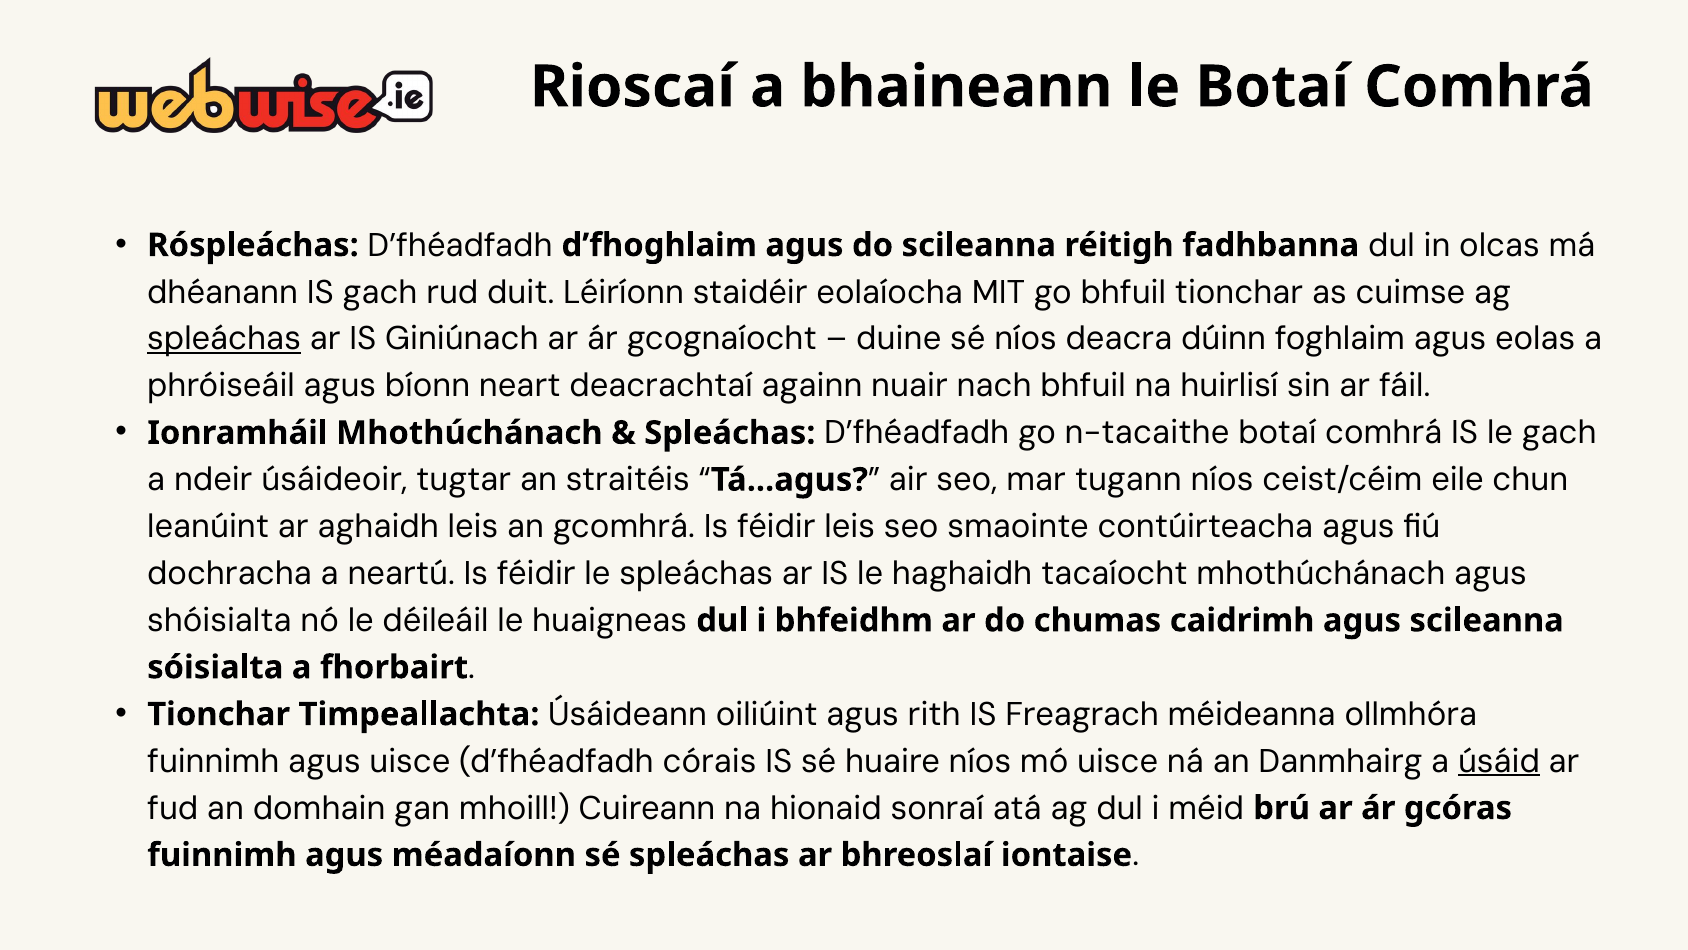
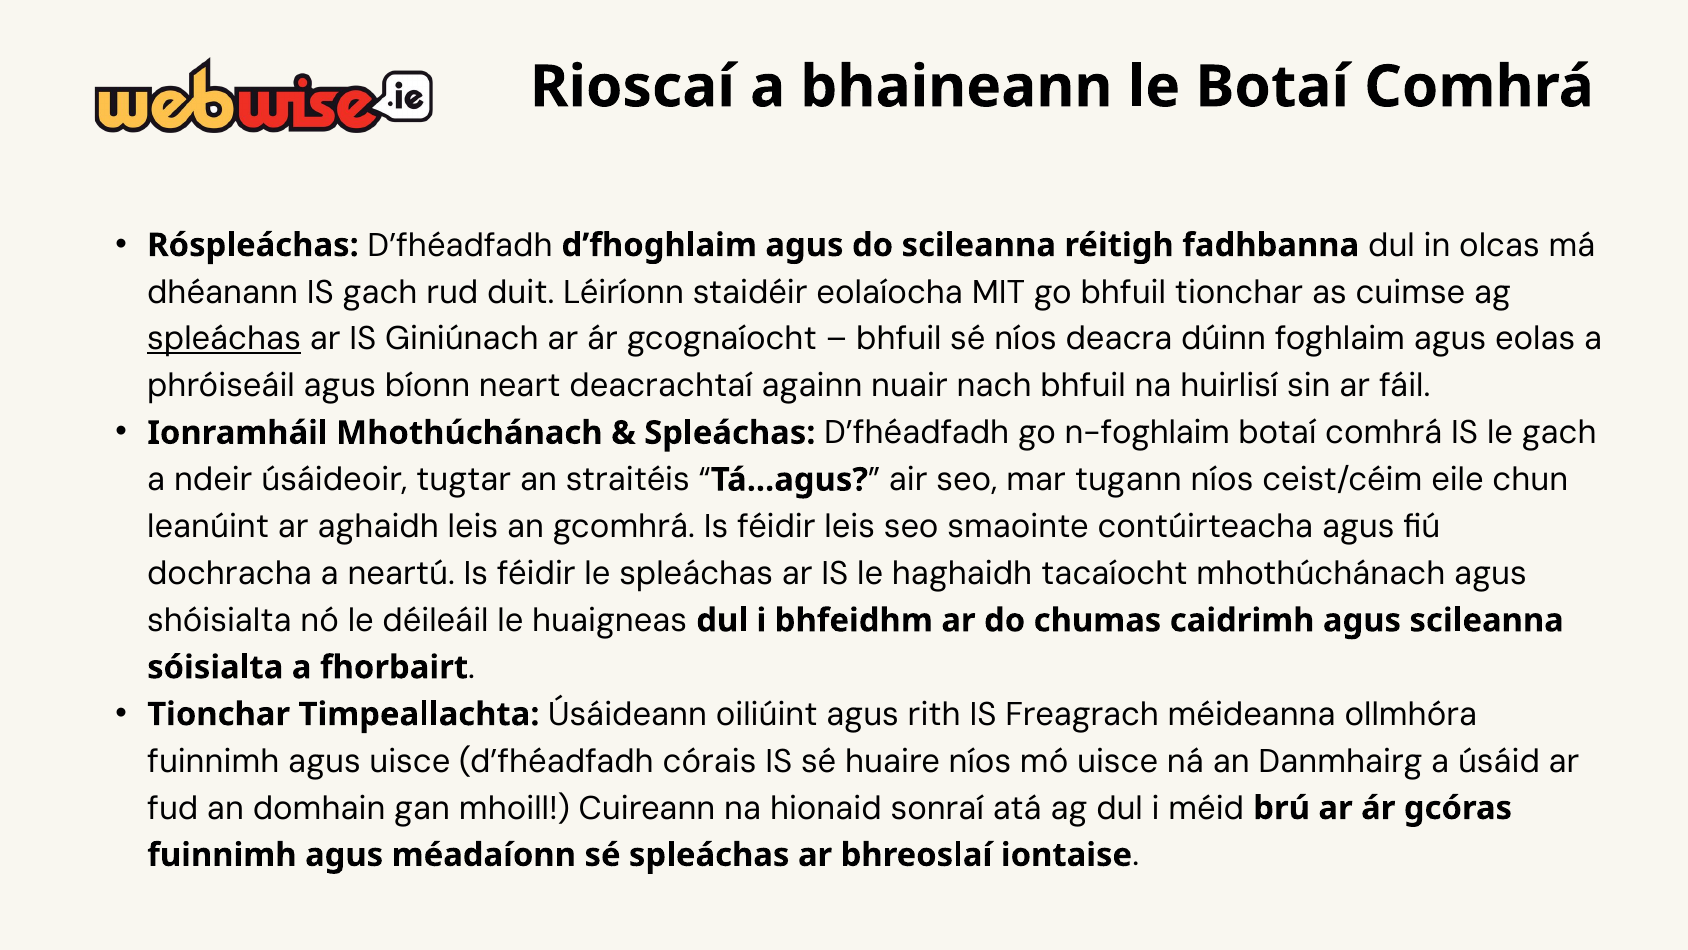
duine at (899, 339): duine -> bhfuil
n-tacaithe: n-tacaithe -> n-foghlaim
úsáid underline: present -> none
